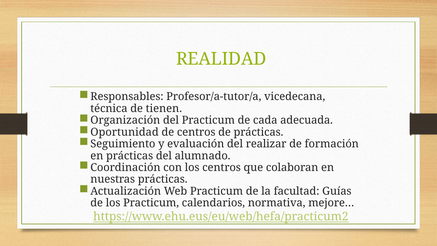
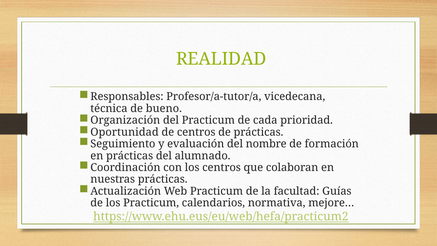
tienen: tienen -> bueno
adecuada: adecuada -> prioridad
realizar: realizar -> nombre
